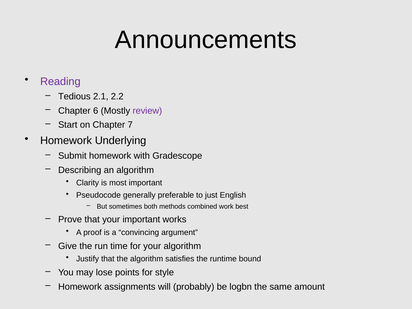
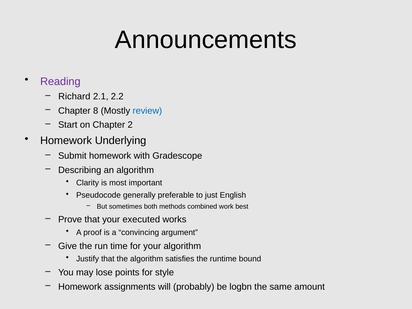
Tedious: Tedious -> Richard
6: 6 -> 8
review colour: purple -> blue
7: 7 -> 2
your important: important -> executed
